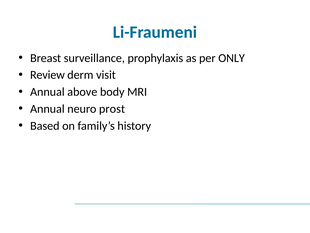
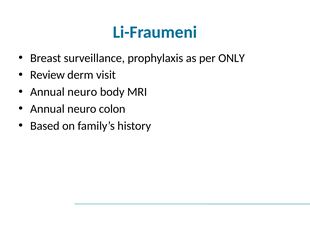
above at (82, 92): above -> neuro
prost: prost -> colon
